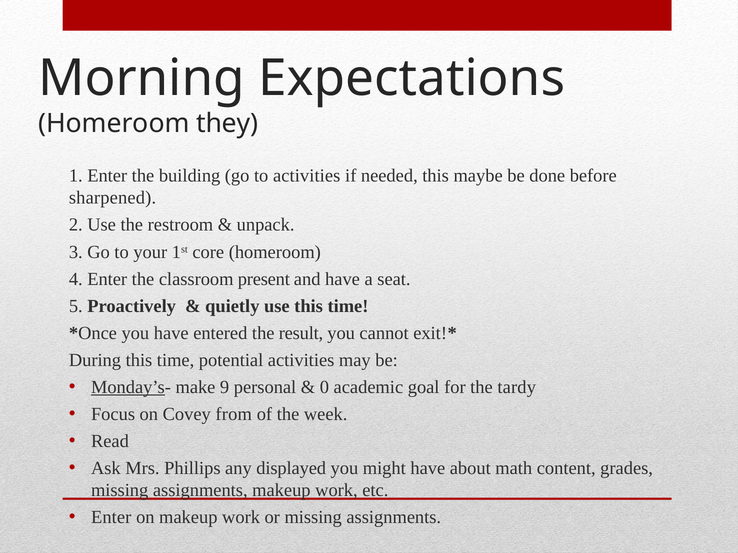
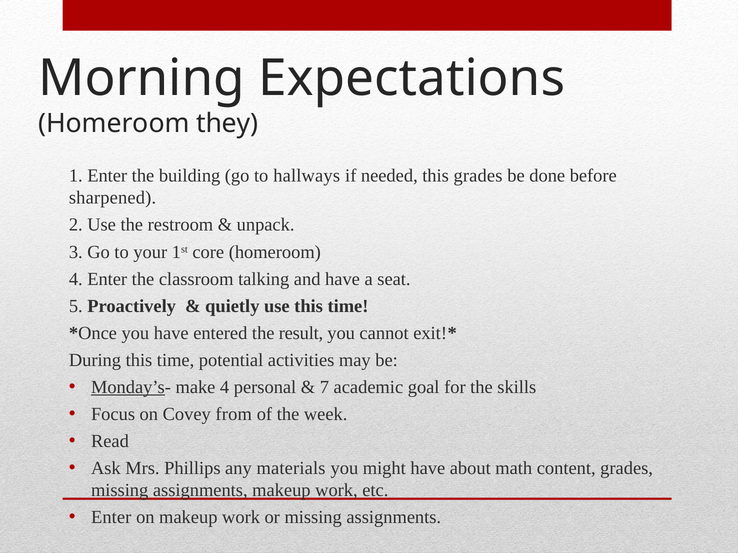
to activities: activities -> hallways
this maybe: maybe -> grades
present: present -> talking
make 9: 9 -> 4
0: 0 -> 7
tardy: tardy -> skills
displayed: displayed -> materials
